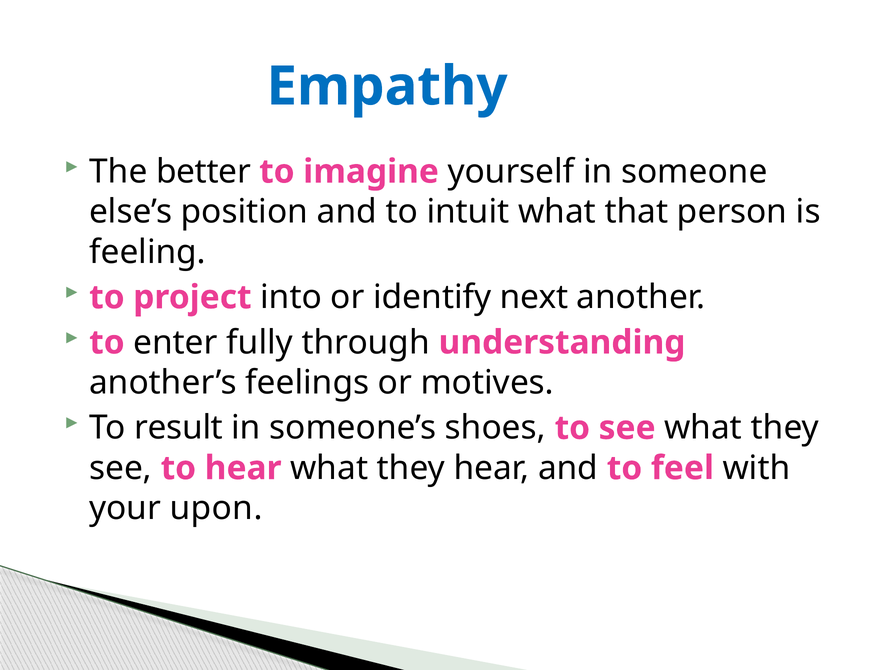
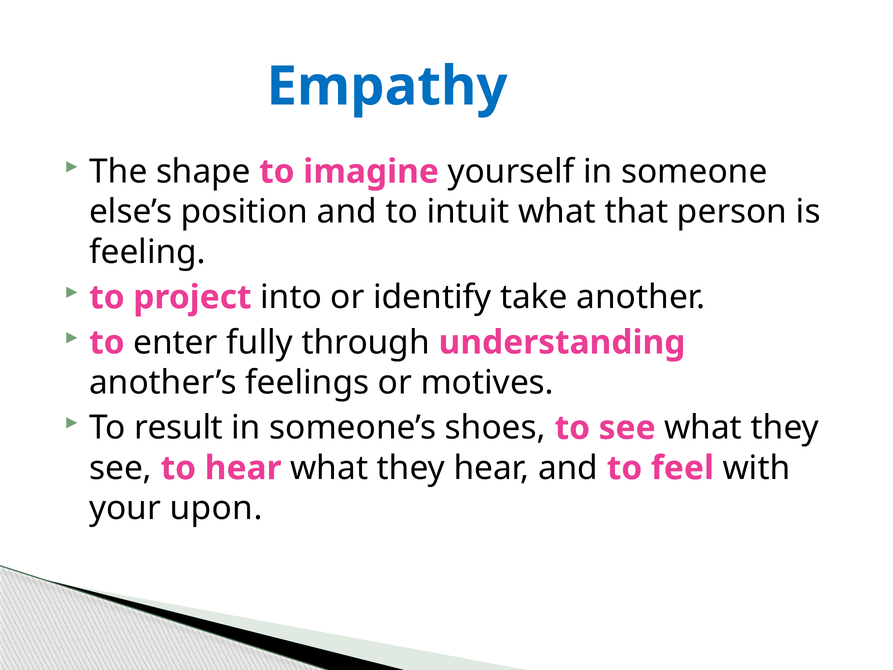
better: better -> shape
next: next -> take
